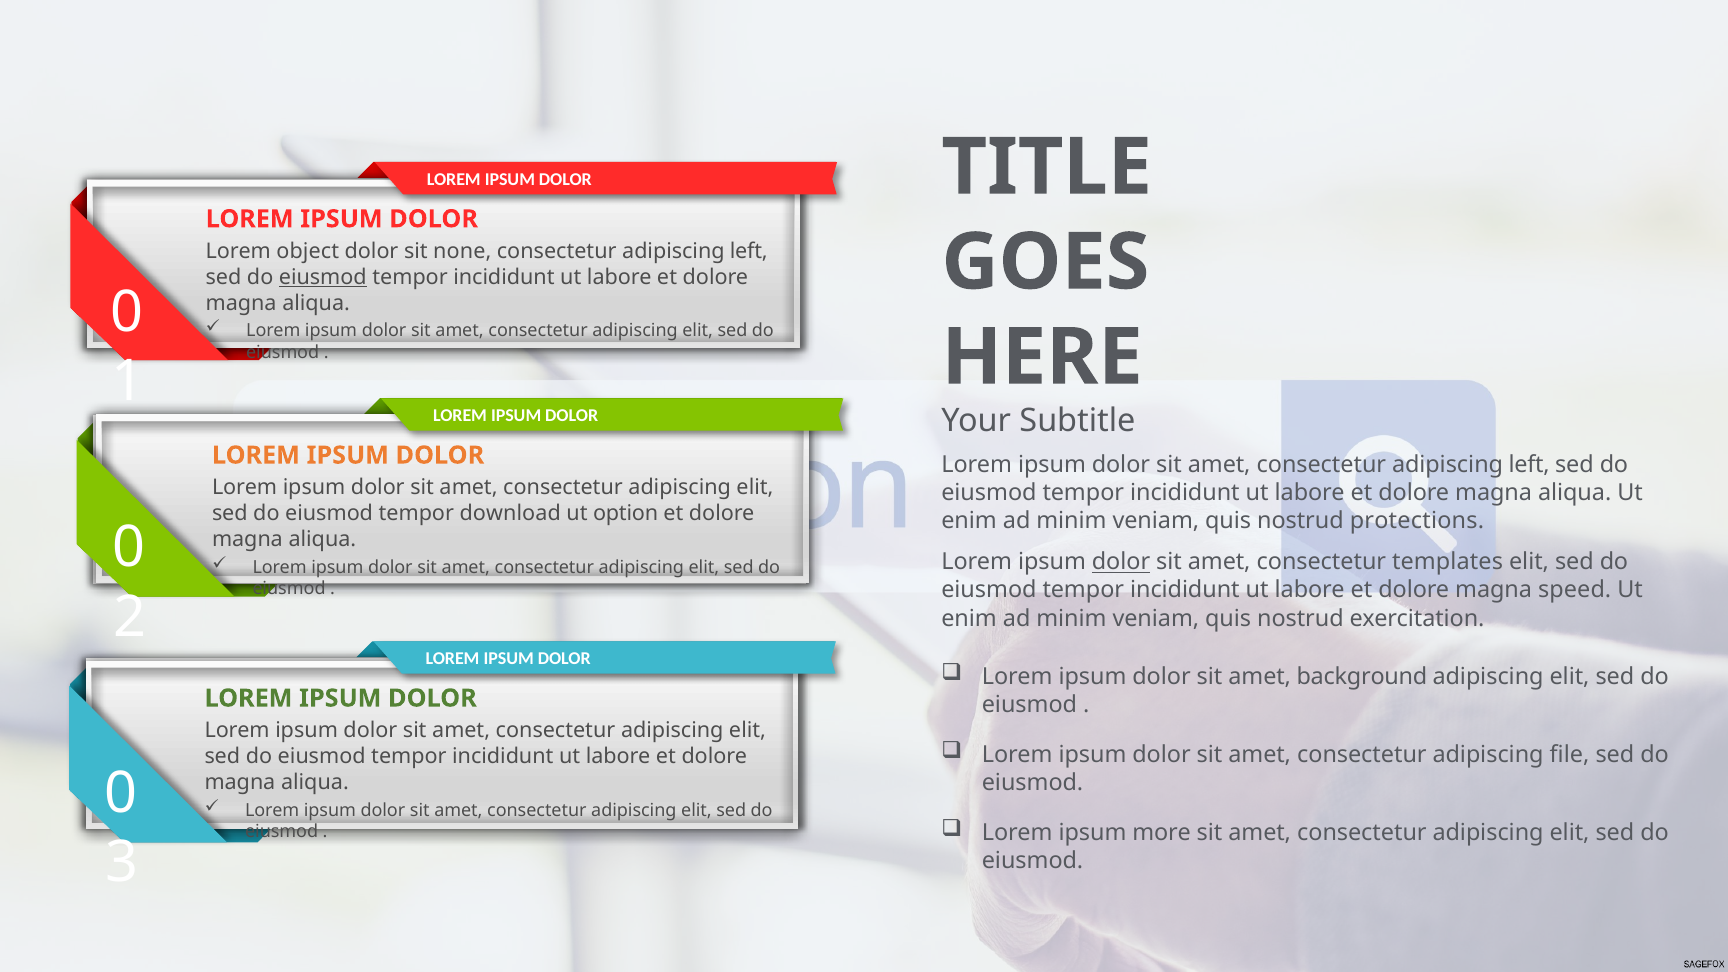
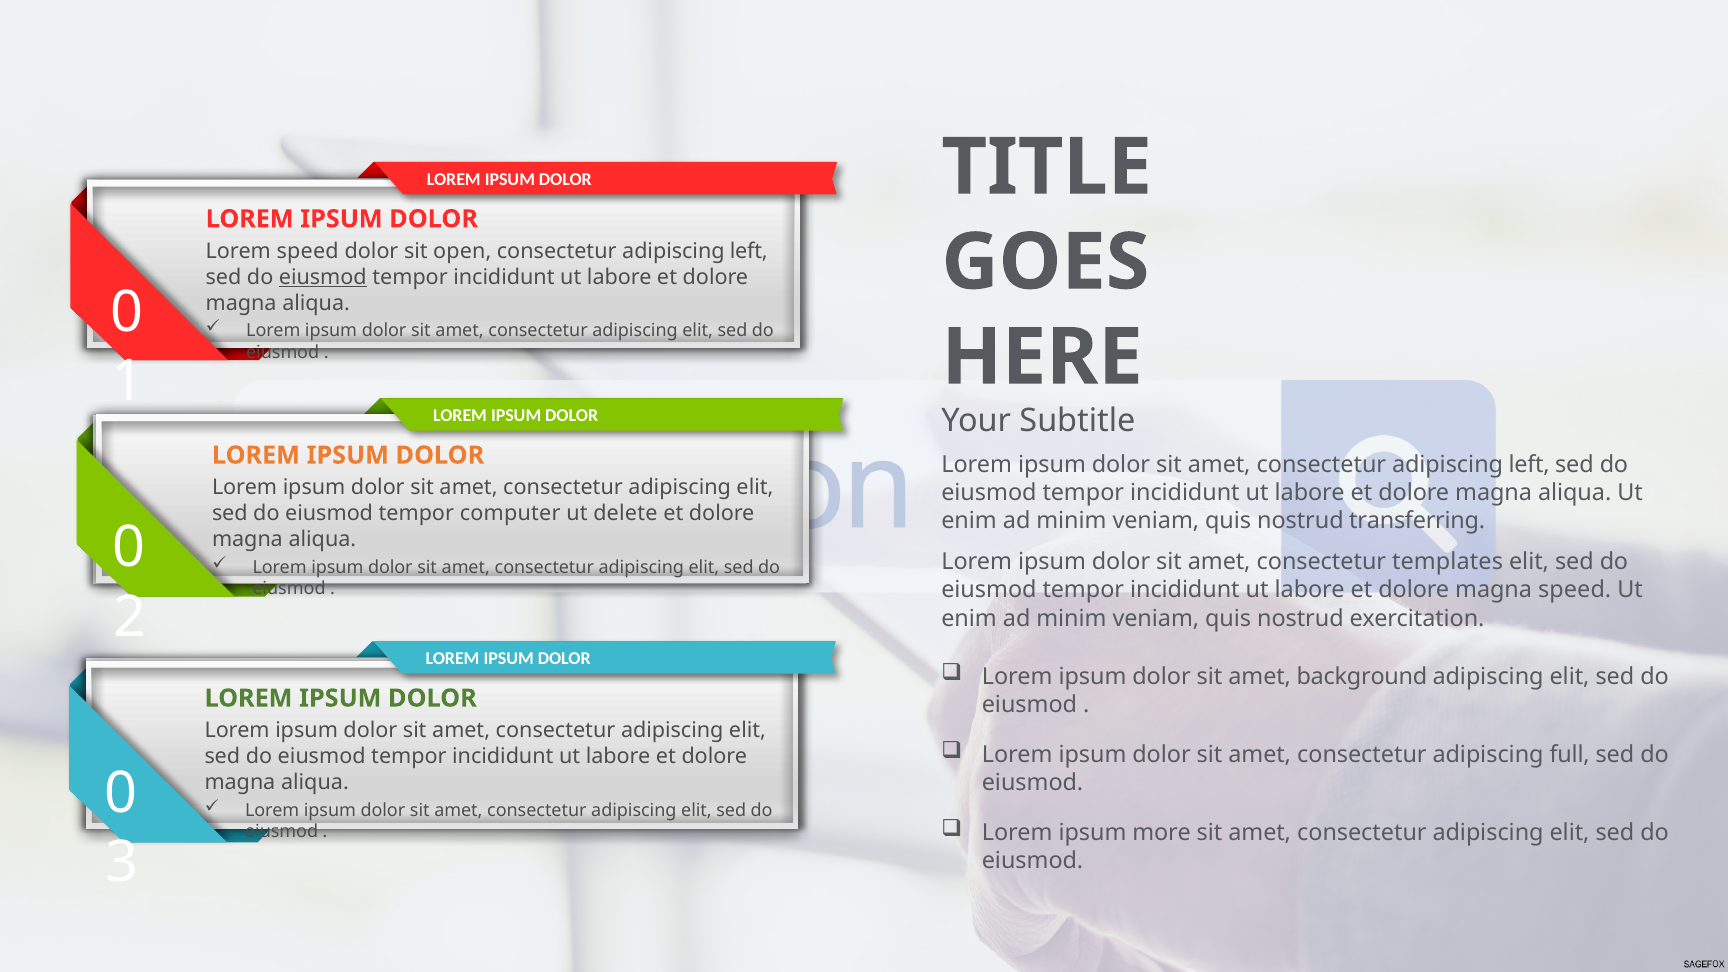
object at (308, 251): object -> speed
none: none -> open
download: download -> computer
option: option -> delete
protections: protections -> transferring
dolor at (1121, 562) underline: present -> none
file: file -> full
